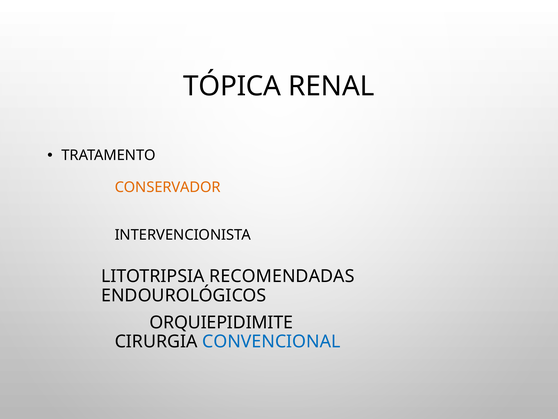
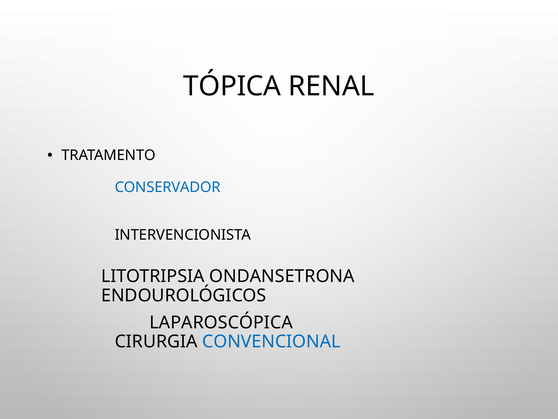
CONSERVADOR colour: orange -> blue
RECOMENDADAS: RECOMENDADAS -> ONDANSETRONA
ORQUIEPIDIMITE: ORQUIEPIDIMITE -> LAPAROSCÓPICA
